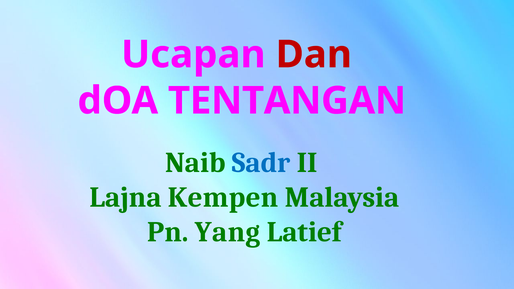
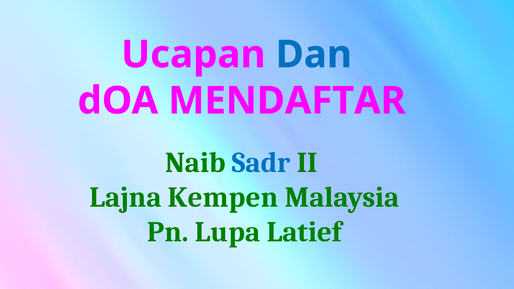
Dan colour: red -> blue
TENTANGAN: TENTANGAN -> MENDAFTAR
Yang: Yang -> Lupa
